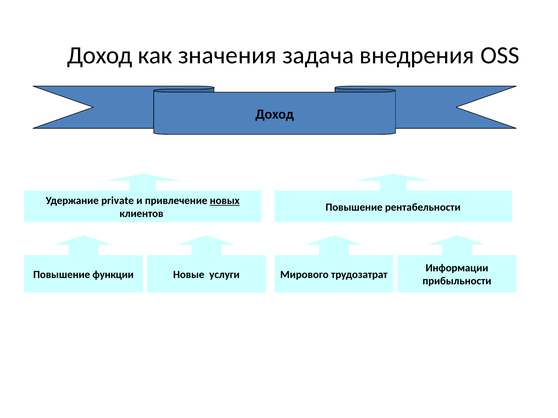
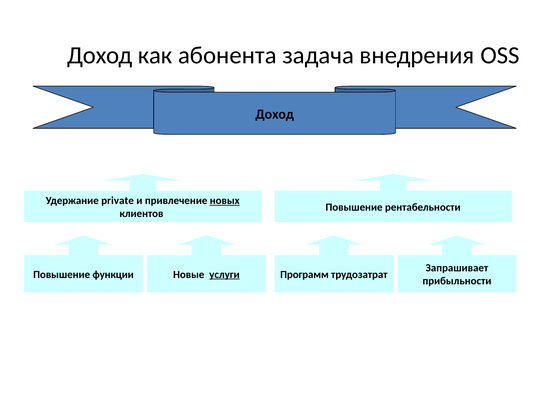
значения: значения -> абонента
Информации: Информации -> Запрашивает
услуги underline: none -> present
Мирового: Мирового -> Программ
